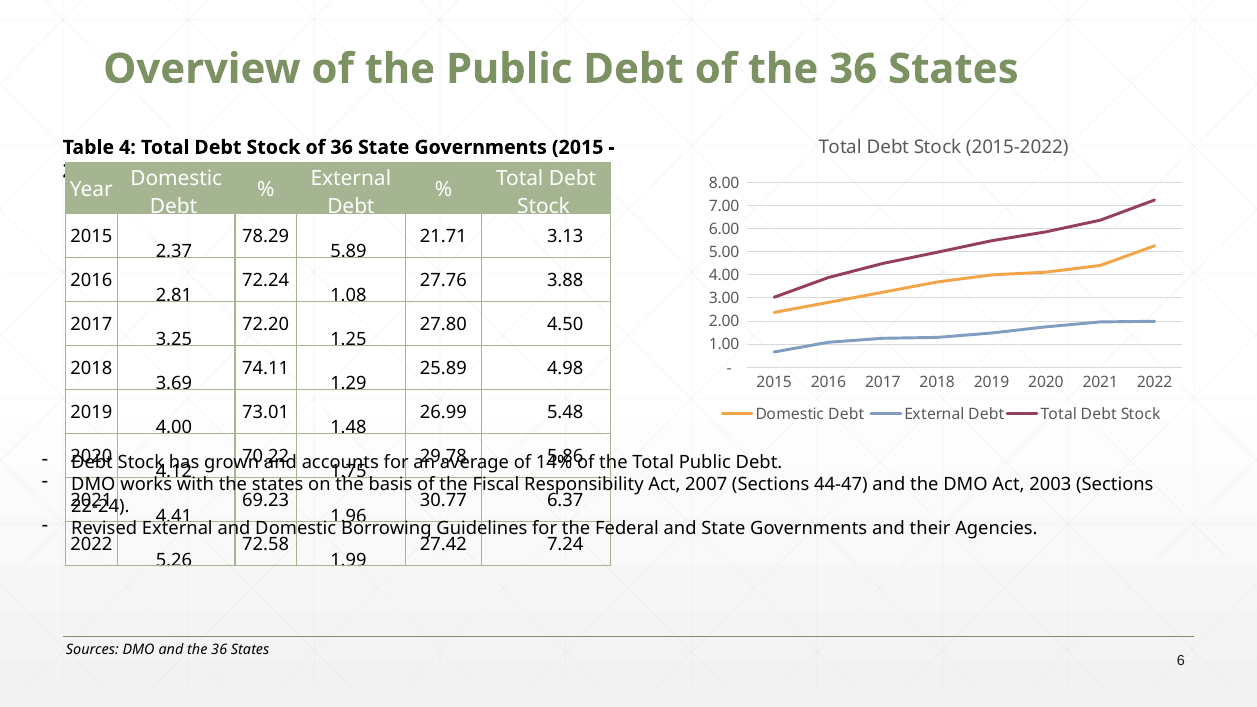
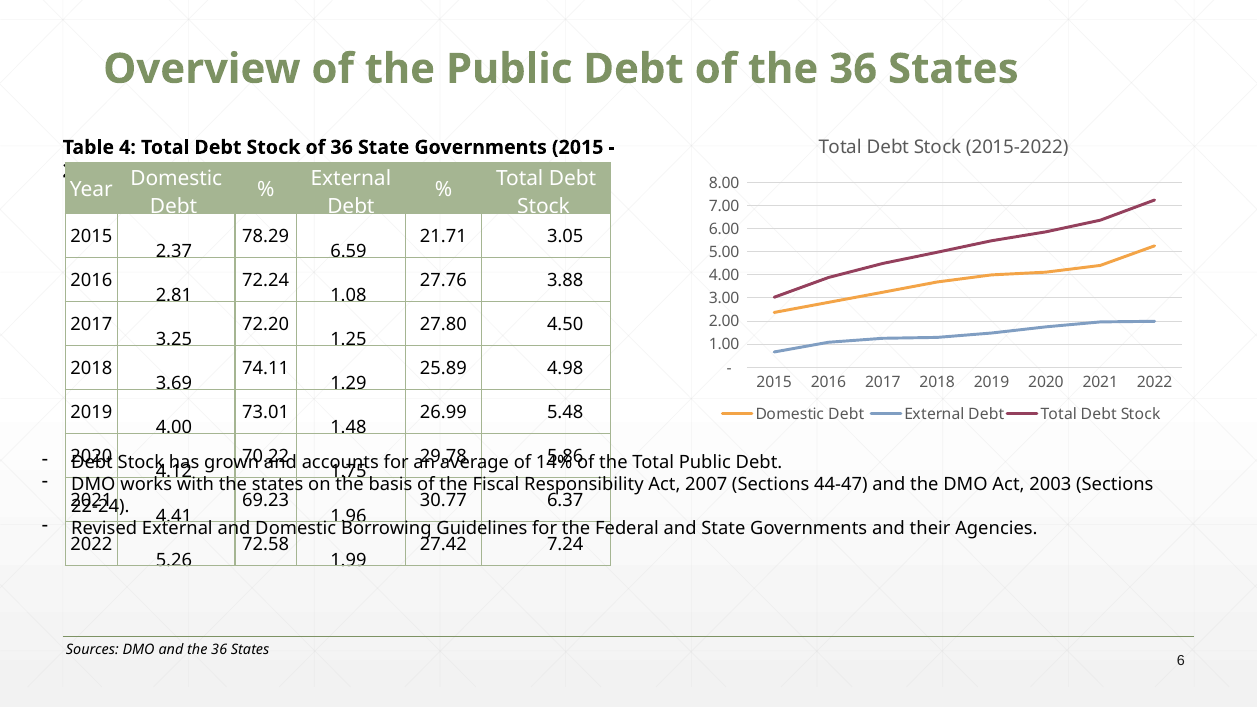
3.13: 3.13 -> 3.05
5.89: 5.89 -> 6.59
